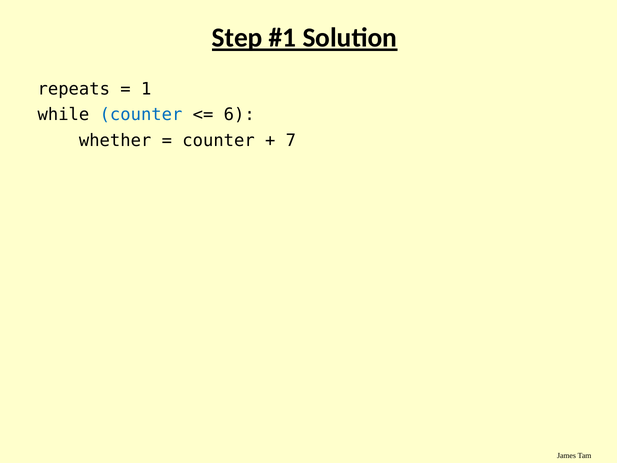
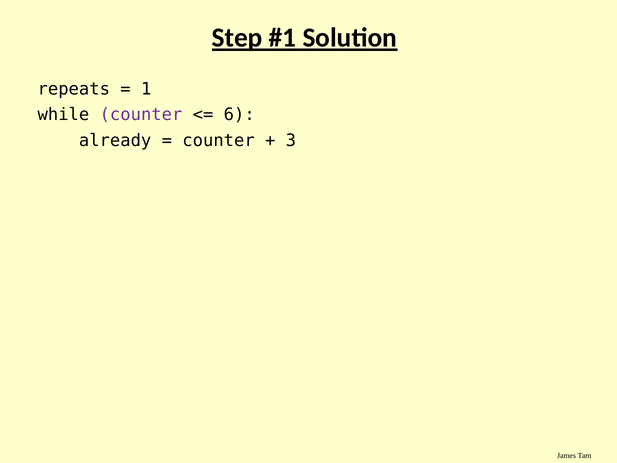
counter at (141, 115) colour: blue -> purple
whether: whether -> already
7: 7 -> 3
